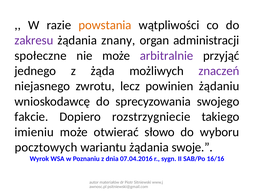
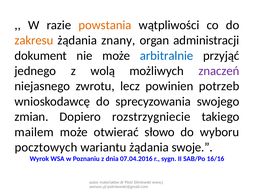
zakresu colour: purple -> orange
społeczne: społeczne -> dokument
arbitralnie colour: purple -> blue
żąda: żąda -> wolą
żądaniu: żądaniu -> potrzeb
fakcie: fakcie -> zmian
imieniu: imieniu -> mailem
